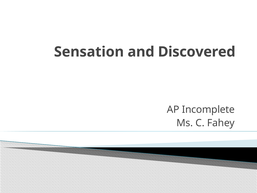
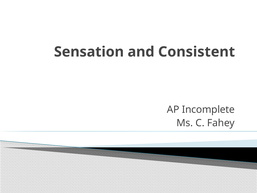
Discovered: Discovered -> Consistent
